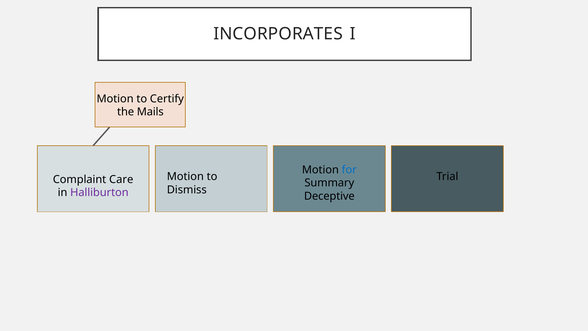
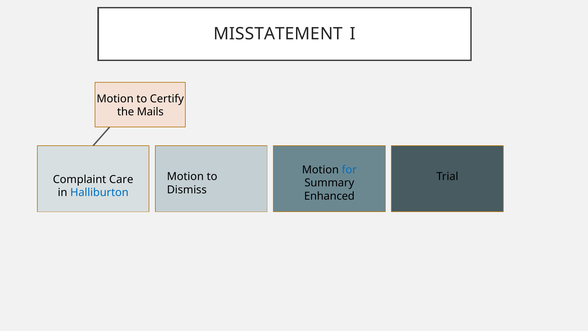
INCORPORATES: INCORPORATES -> MISSTATEMENT
Halliburton colour: purple -> blue
Deceptive: Deceptive -> Enhanced
